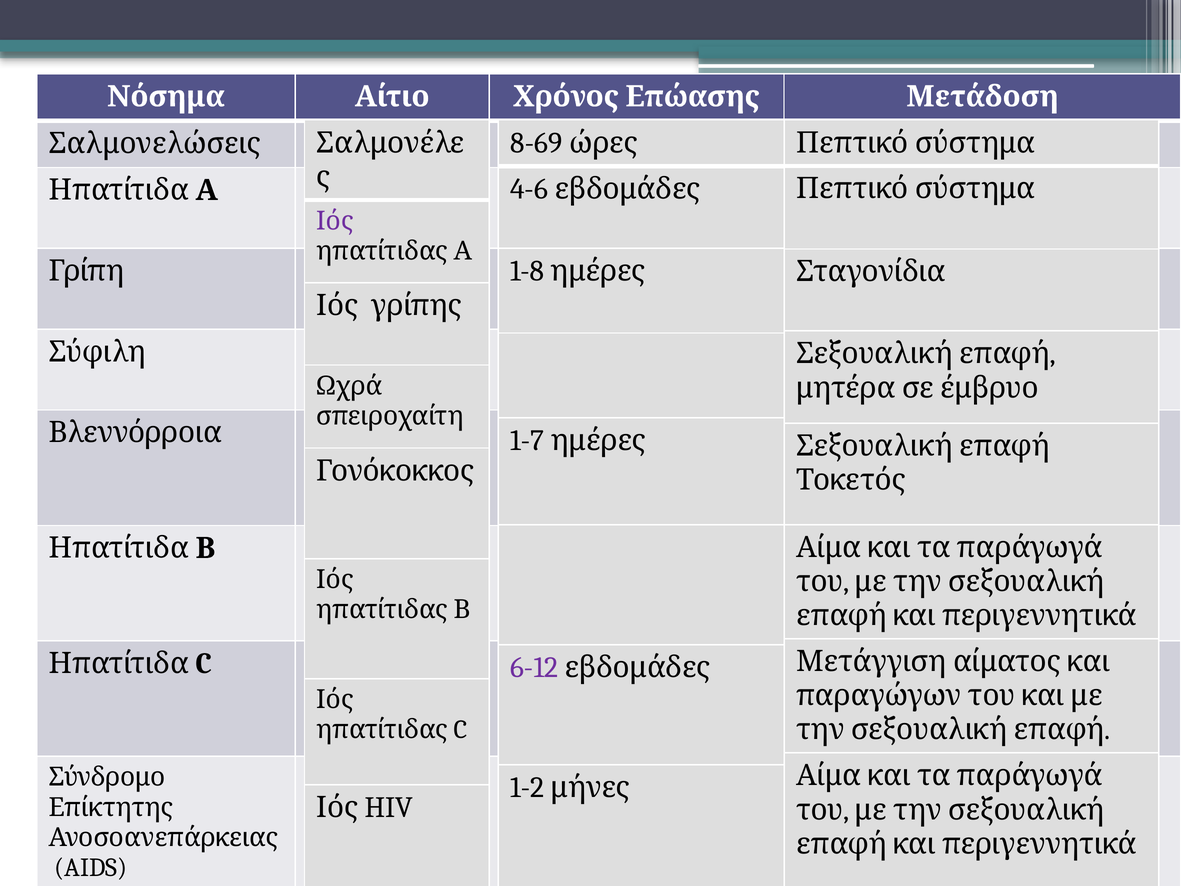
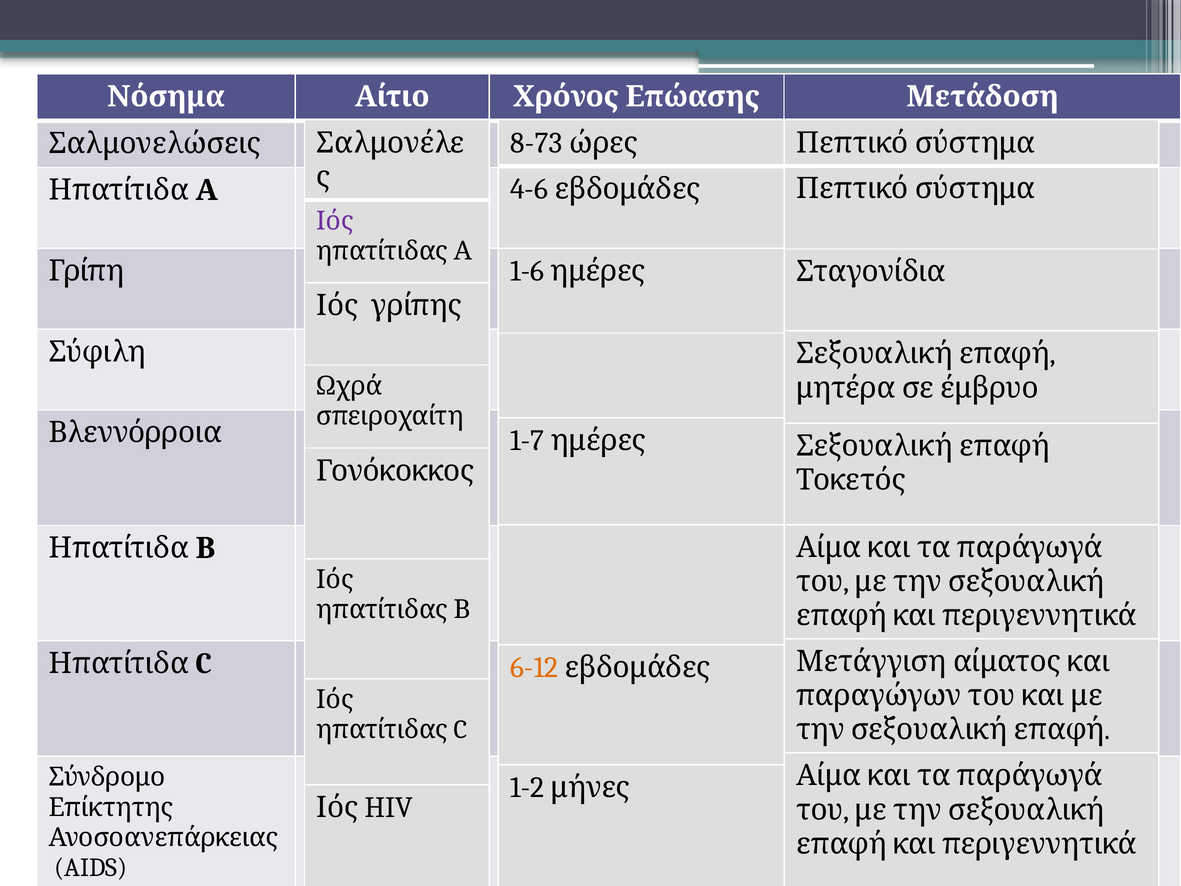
8-69: 8-69 -> 8-73
1-8: 1-8 -> 1-6
6-12 colour: purple -> orange
